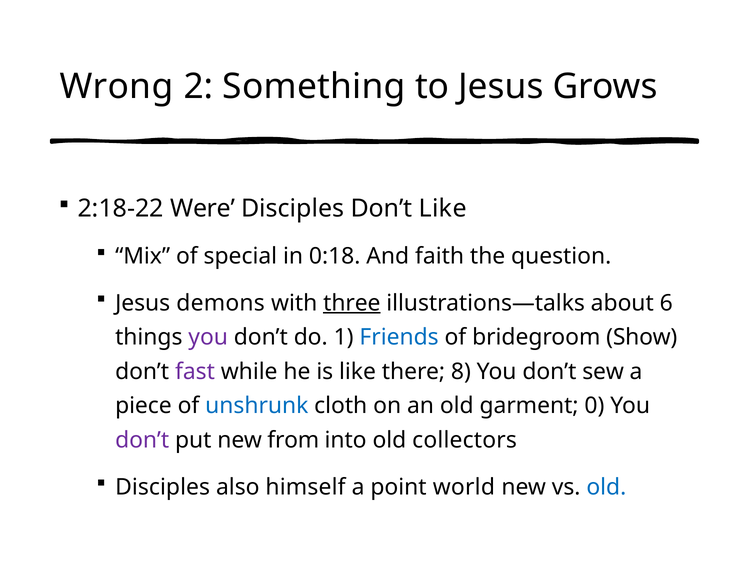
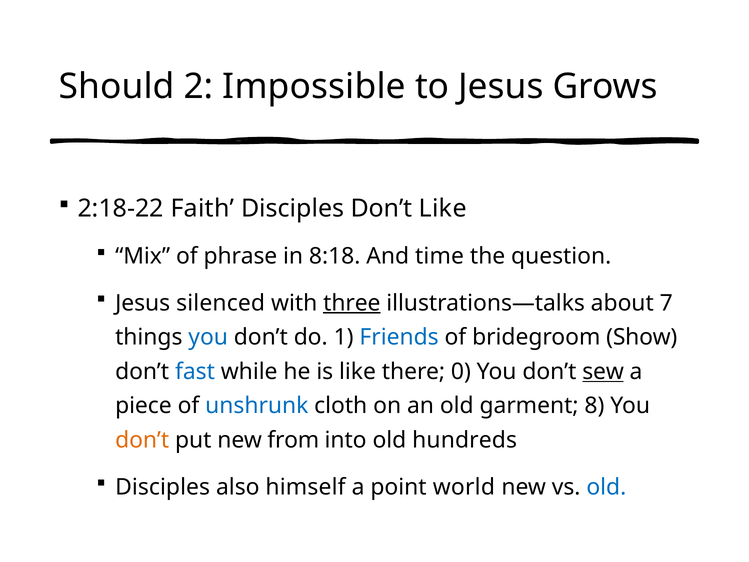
Wrong: Wrong -> Should
Something: Something -> Impossible
Were: Were -> Faith
special: special -> phrase
0:18: 0:18 -> 8:18
faith: faith -> time
demons: demons -> silenced
6: 6 -> 7
you at (208, 337) colour: purple -> blue
fast colour: purple -> blue
8: 8 -> 0
sew underline: none -> present
0: 0 -> 8
don’t at (142, 440) colour: purple -> orange
collectors: collectors -> hundreds
